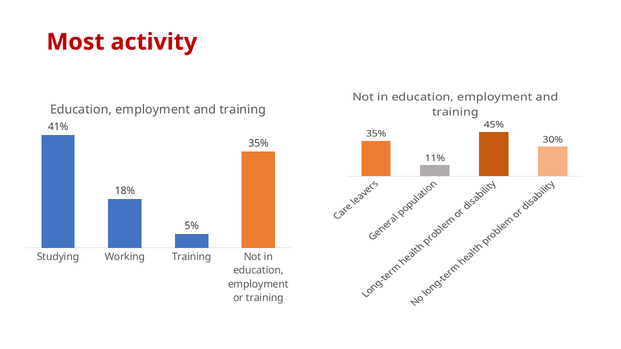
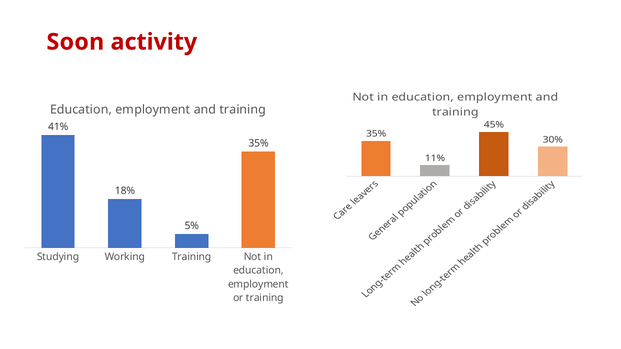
Most: Most -> Soon
